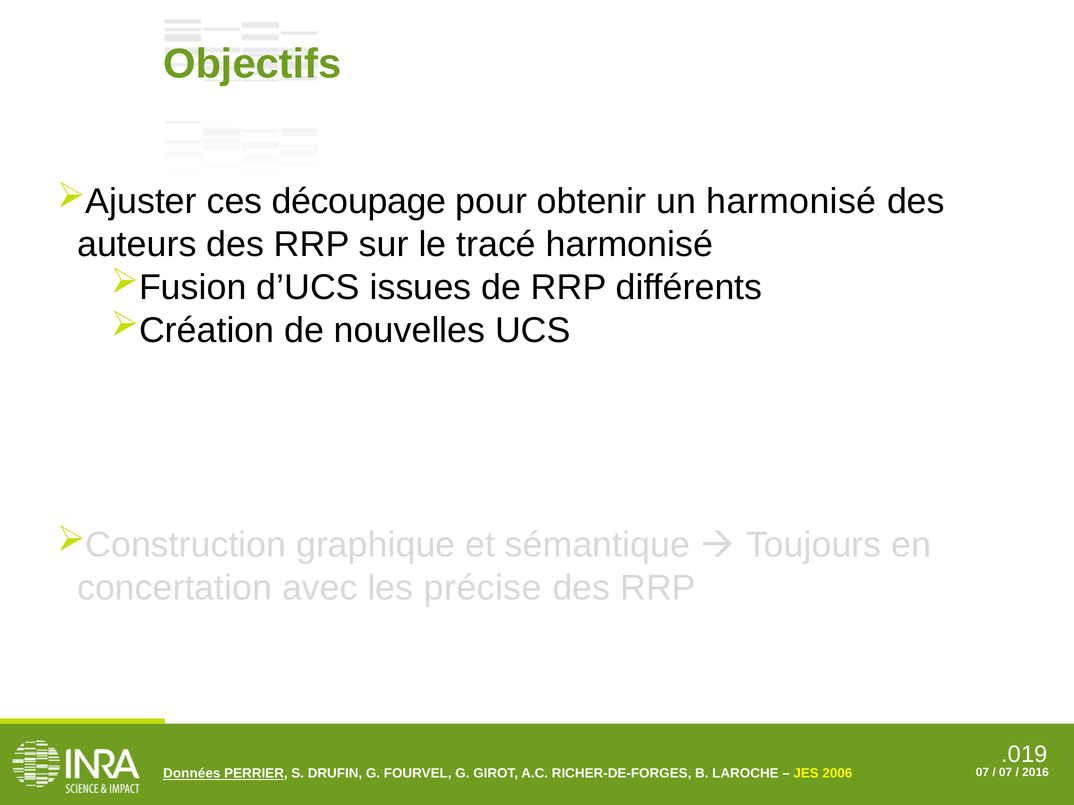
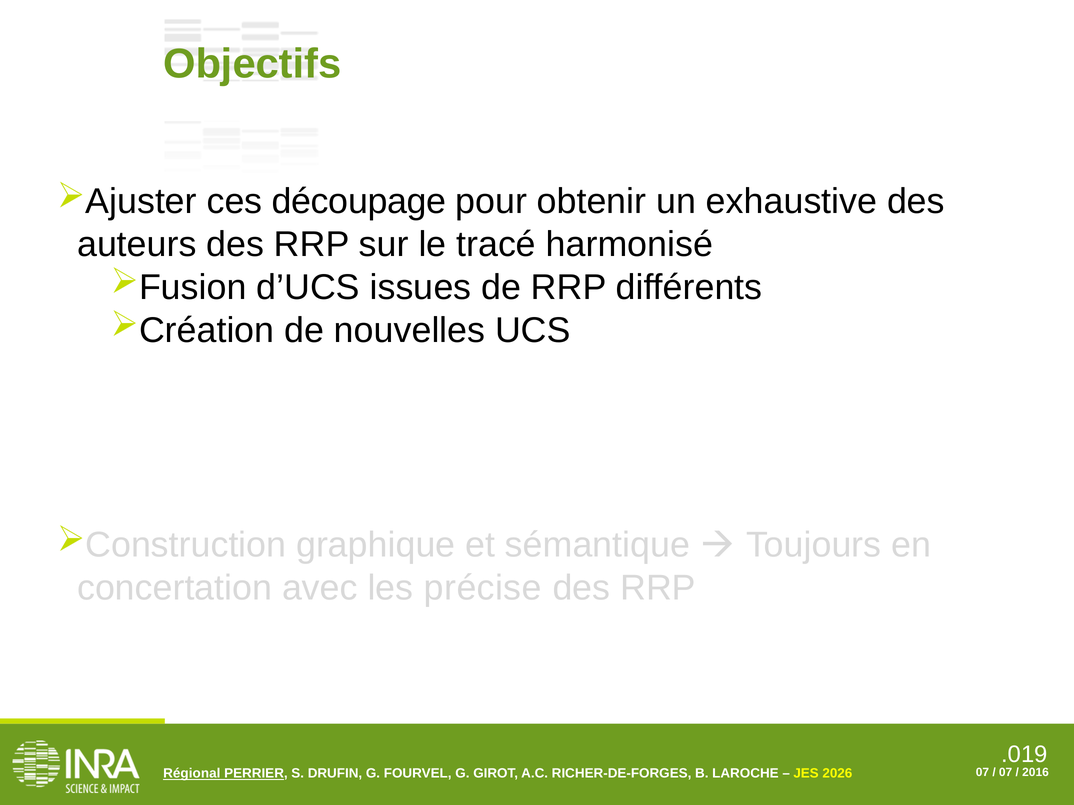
un harmonisé: harmonisé -> exhaustive
Données: Données -> Régional
2006: 2006 -> 2026
